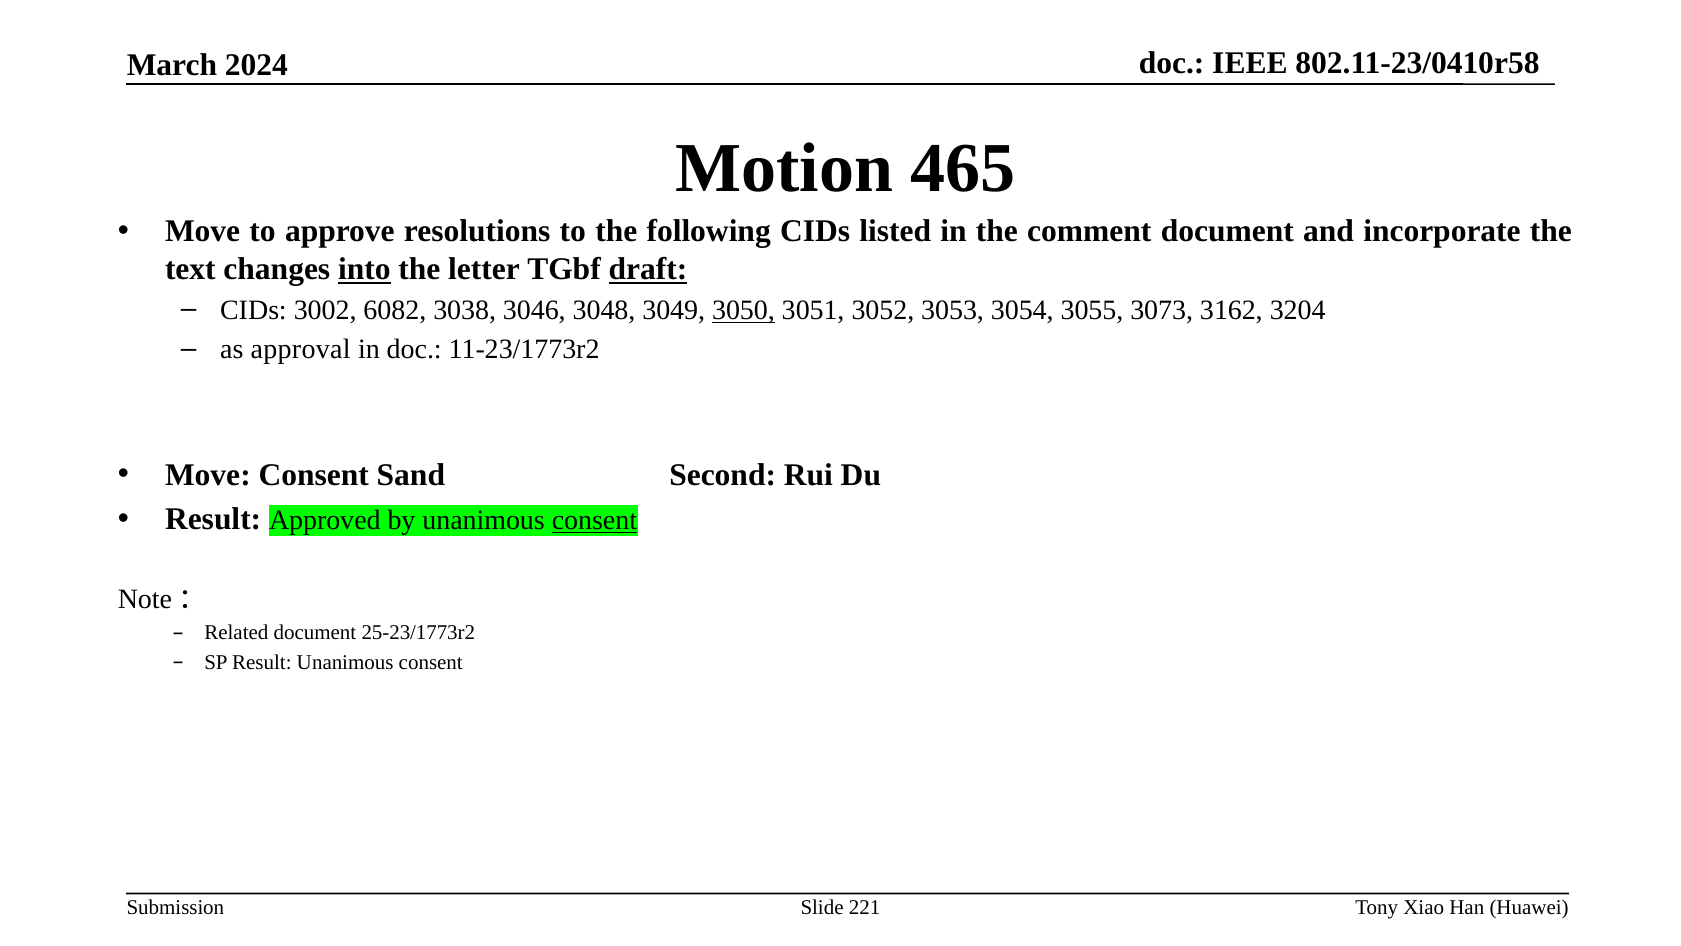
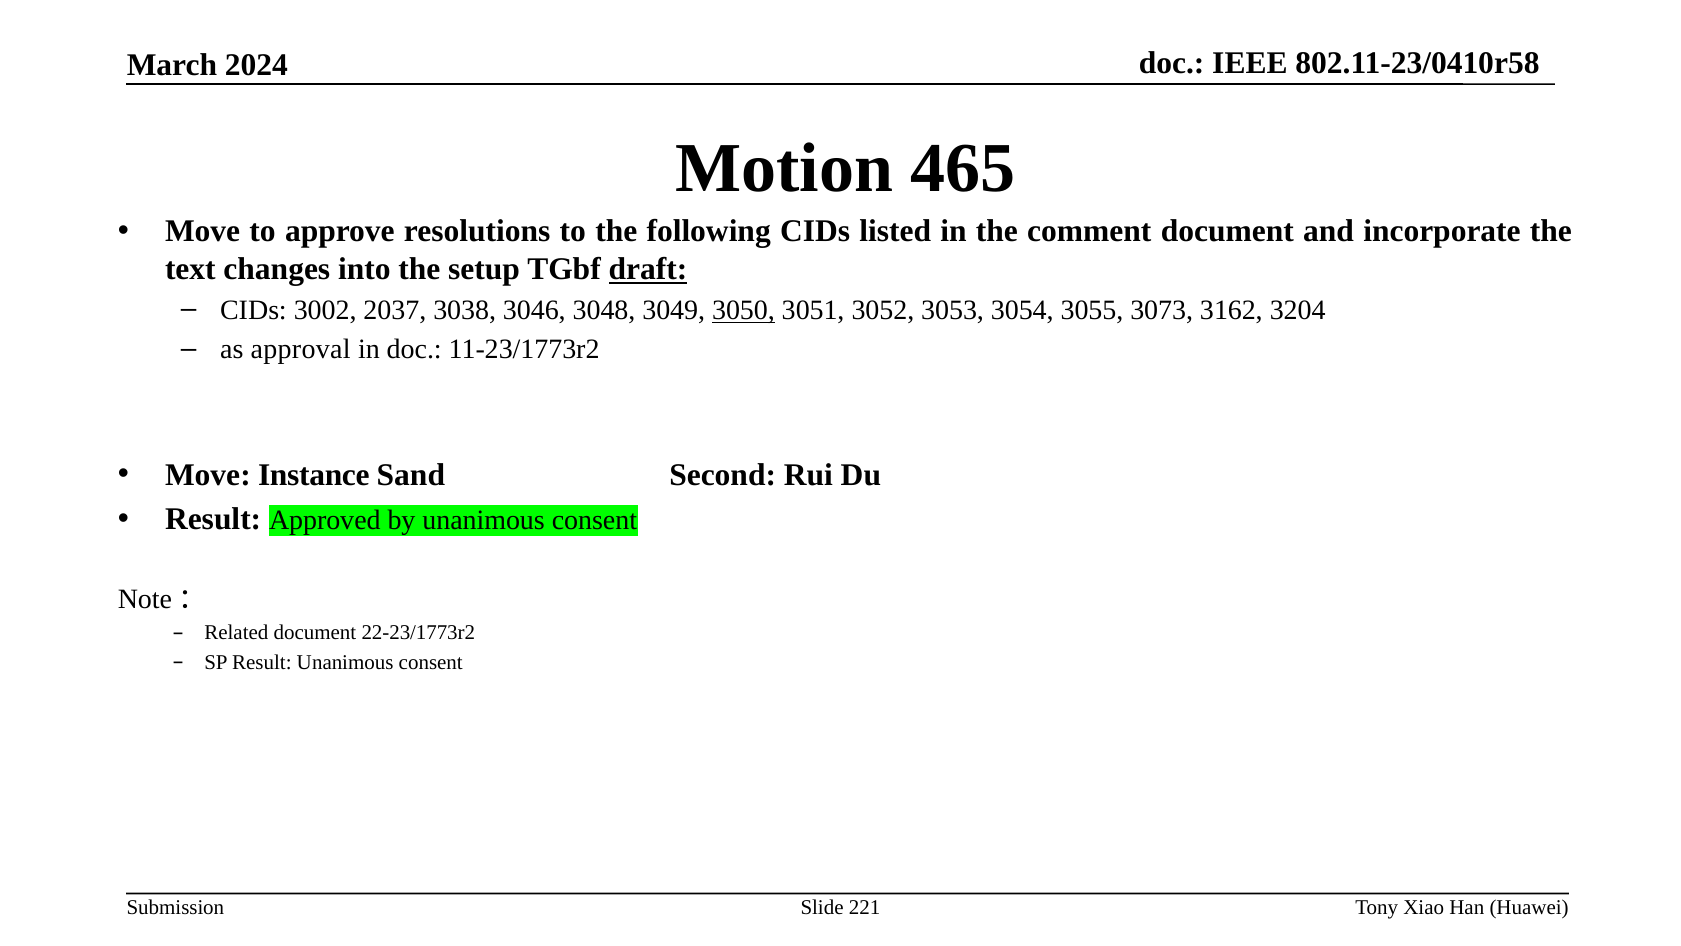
into underline: present -> none
letter: letter -> setup
6082: 6082 -> 2037
Move Consent: Consent -> Instance
consent at (594, 520) underline: present -> none
25-23/1773r2: 25-23/1773r2 -> 22-23/1773r2
